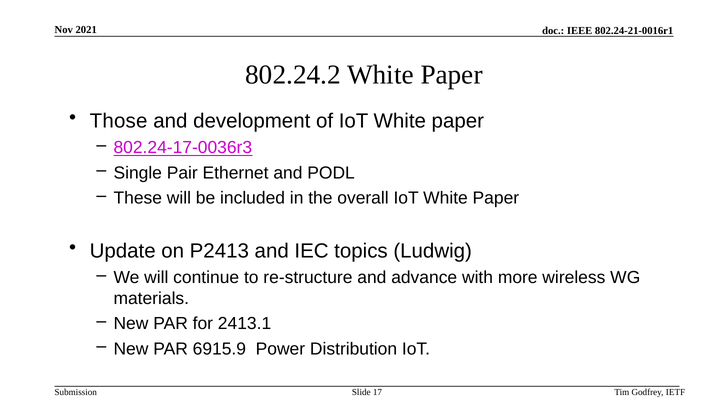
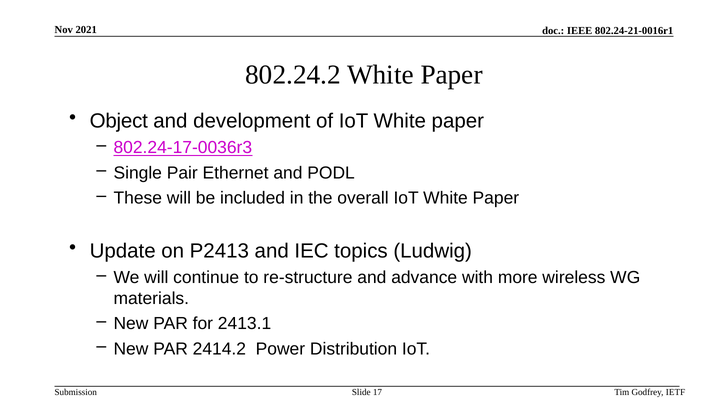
Those: Those -> Object
6915.9: 6915.9 -> 2414.2
